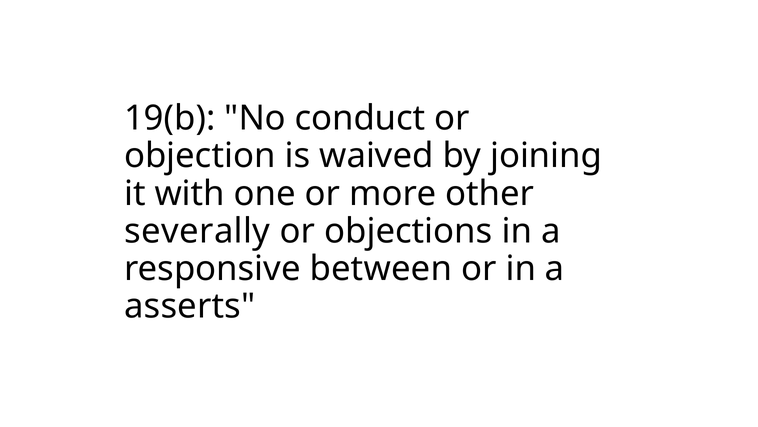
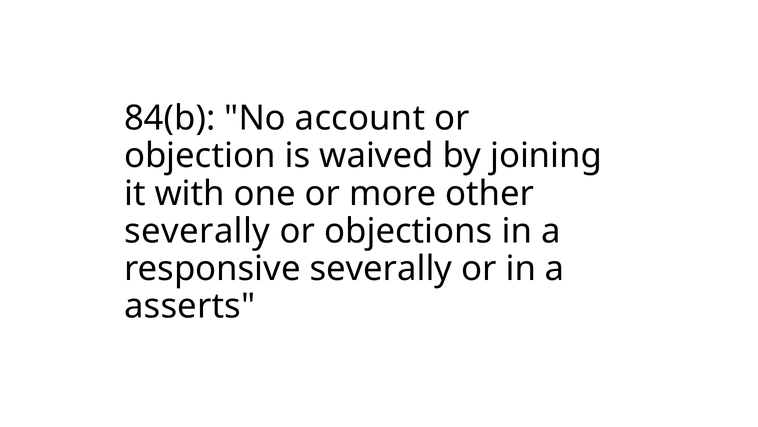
19(b: 19(b -> 84(b
conduct: conduct -> account
responsive between: between -> severally
